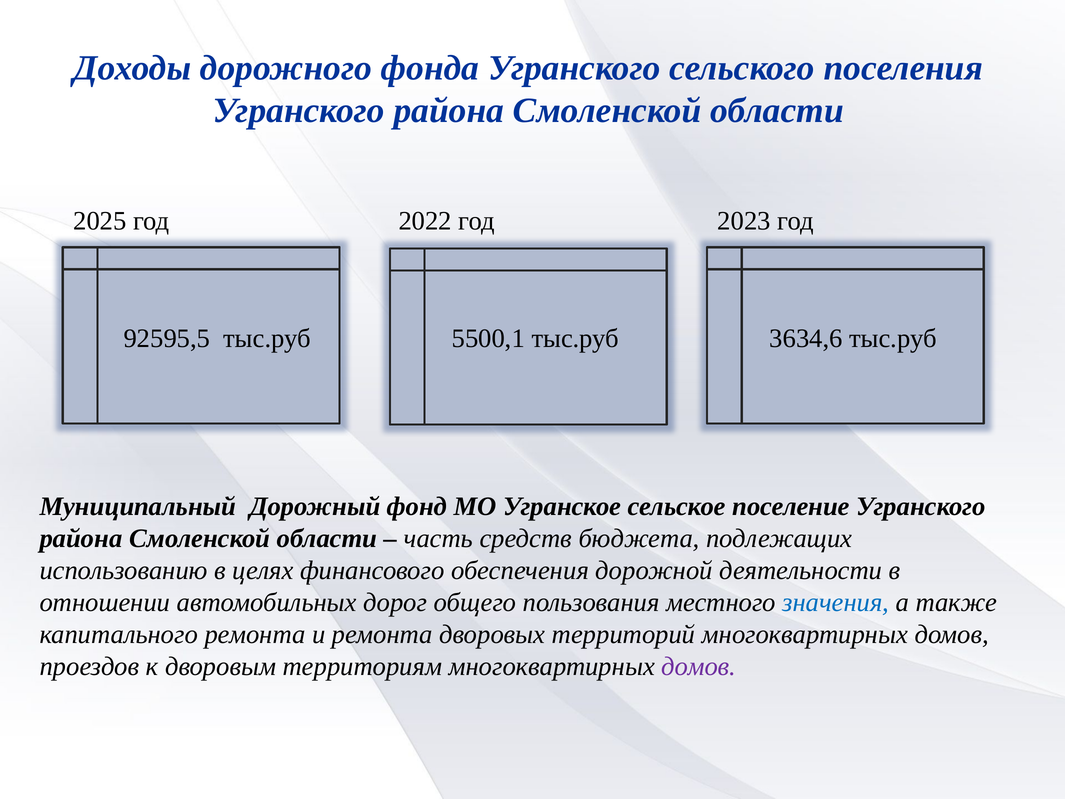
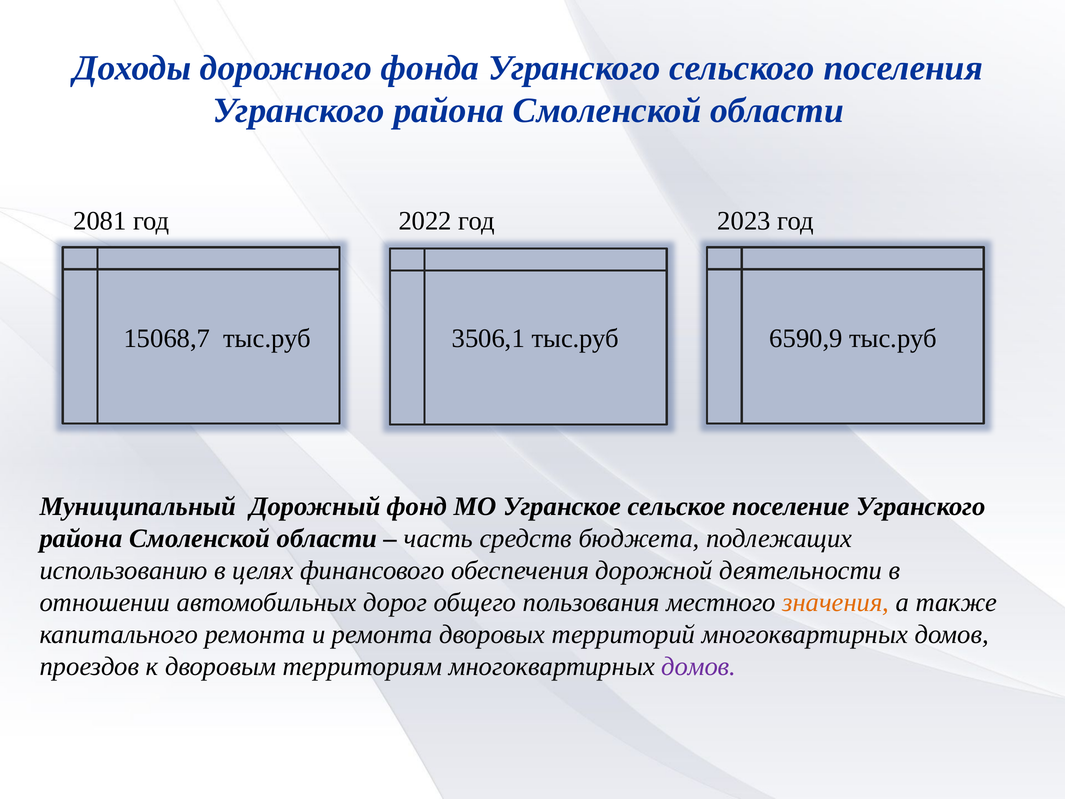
2025: 2025 -> 2081
92595,5: 92595,5 -> 15068,7
5500,1: 5500,1 -> 3506,1
3634,6: 3634,6 -> 6590,9
значения colour: blue -> orange
